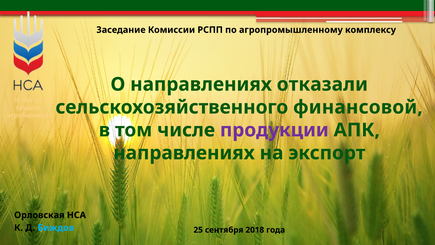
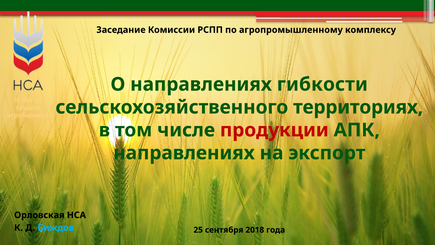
отказали: отказали -> гибкости
финансовой: финансовой -> территориях
продукции colour: purple -> red
